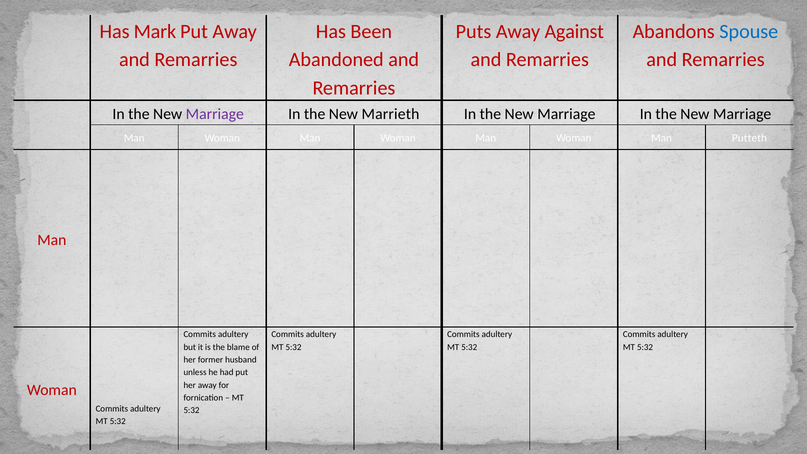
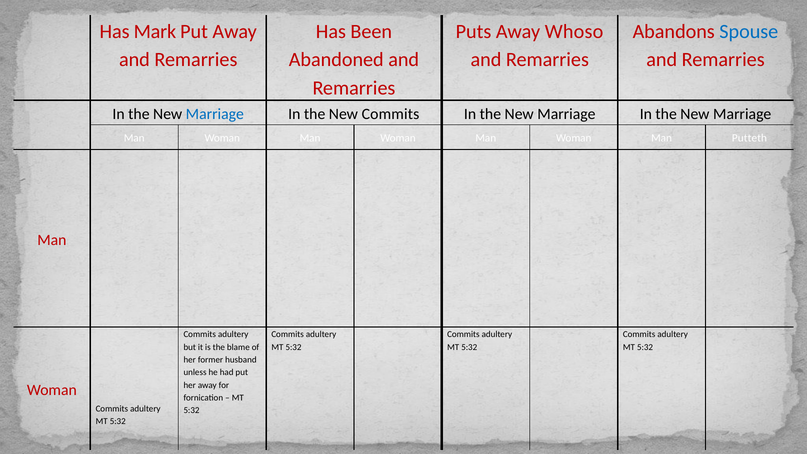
Against: Against -> Whoso
Marriage at (215, 114) colour: purple -> blue
New Marrieth: Marrieth -> Commits
